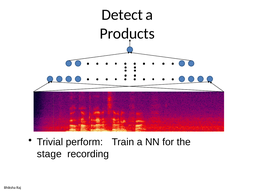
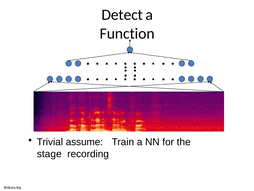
Products: Products -> Function
perform: perform -> assume
